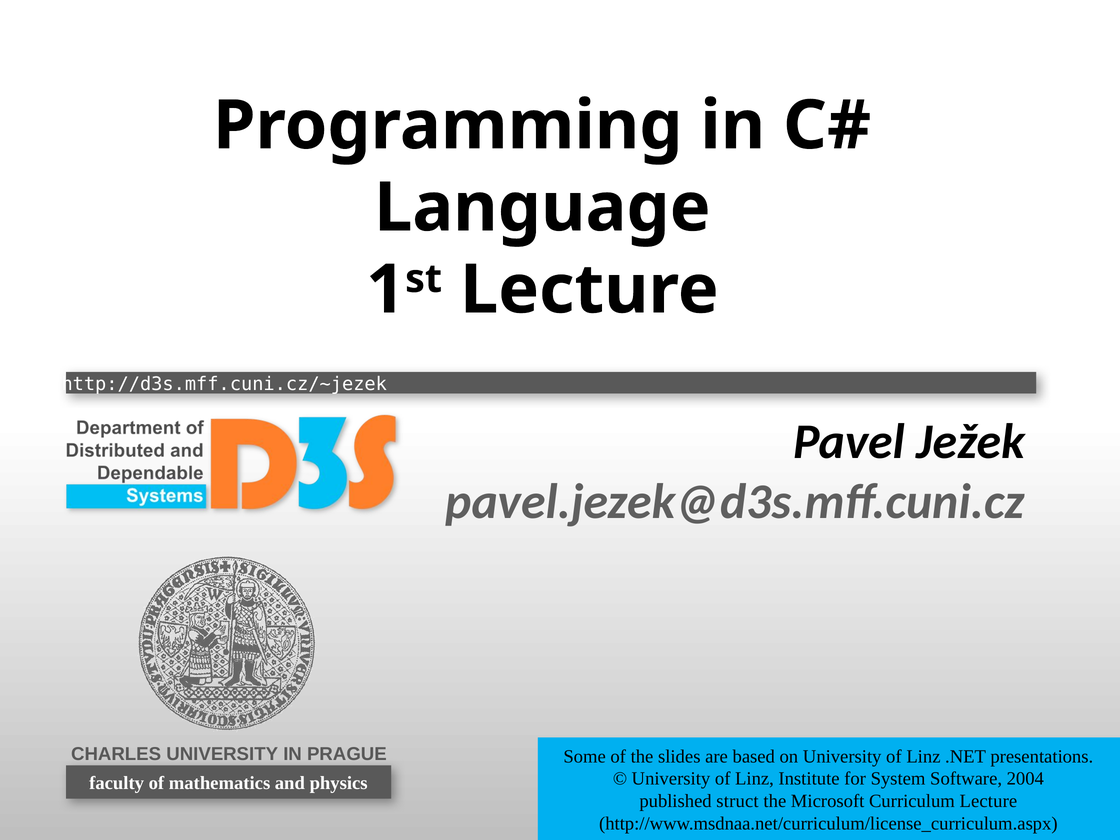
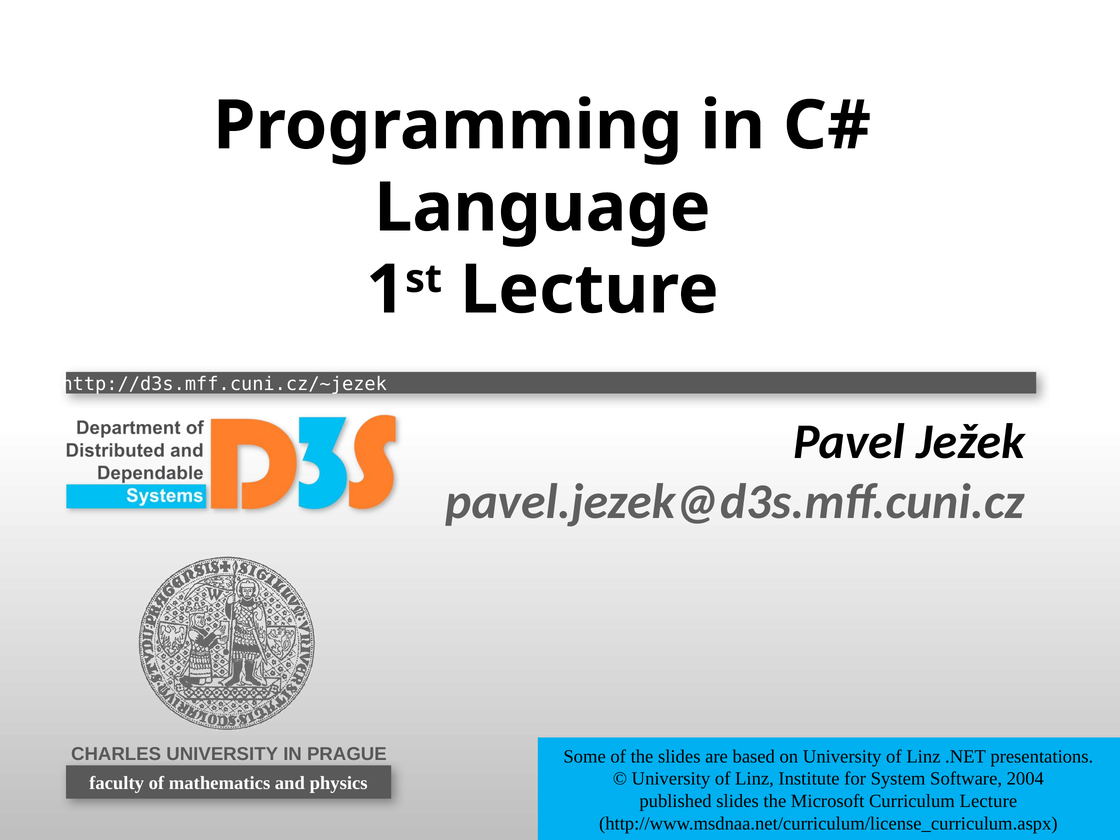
published struct: struct -> slides
